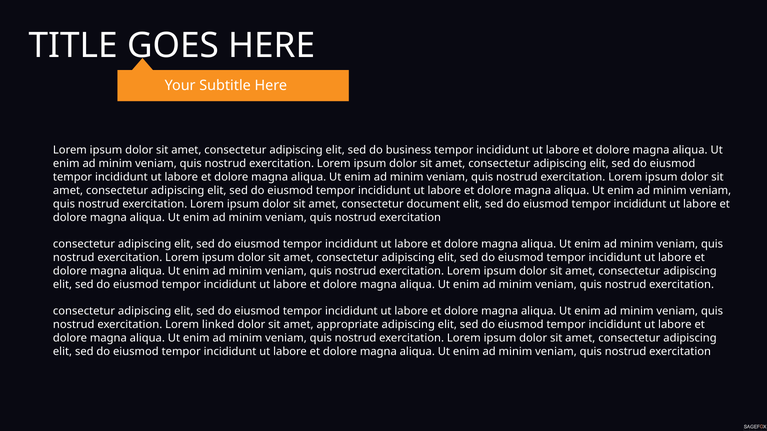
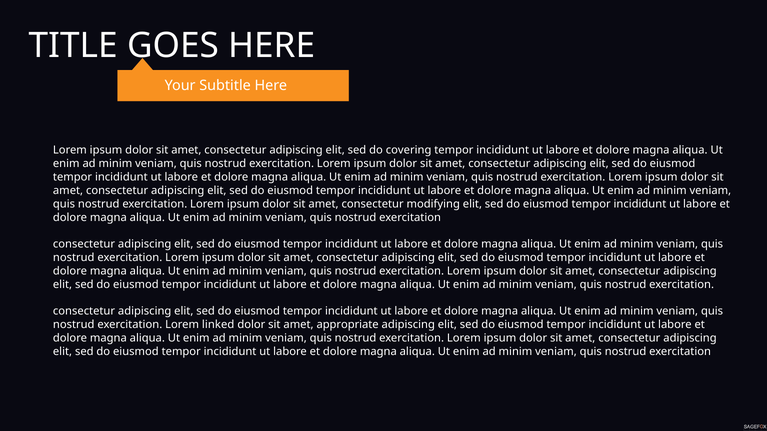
business: business -> covering
document: document -> modifying
